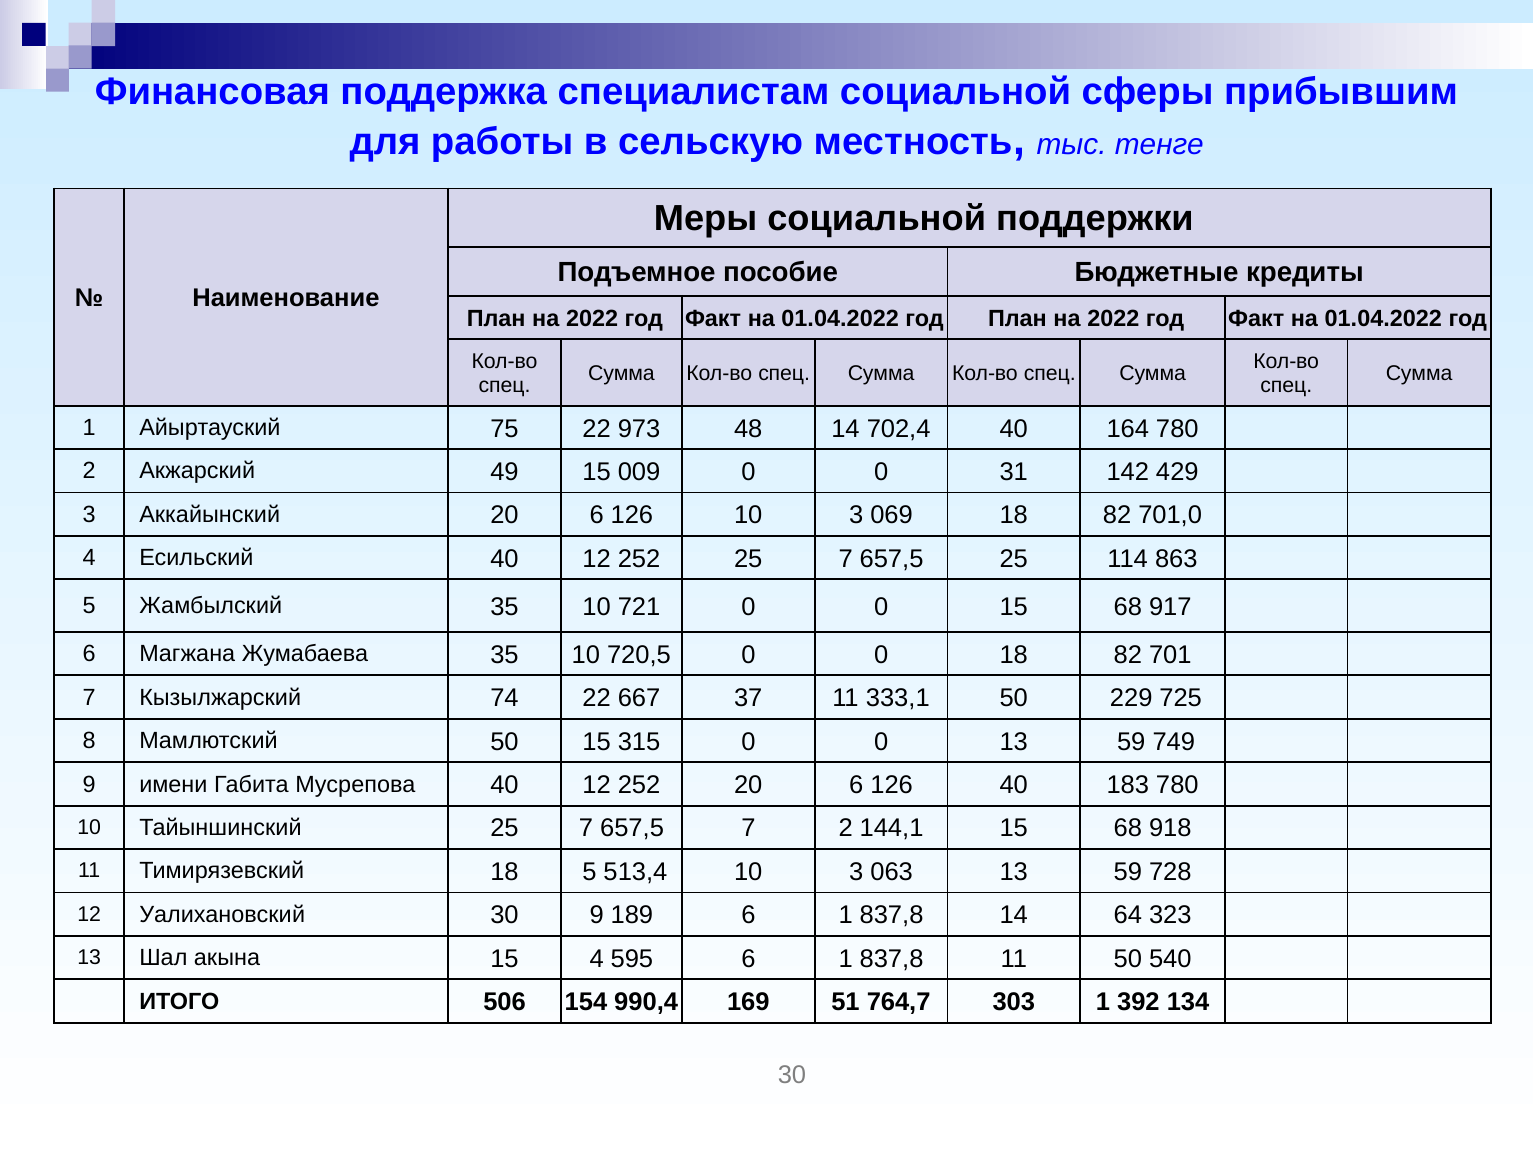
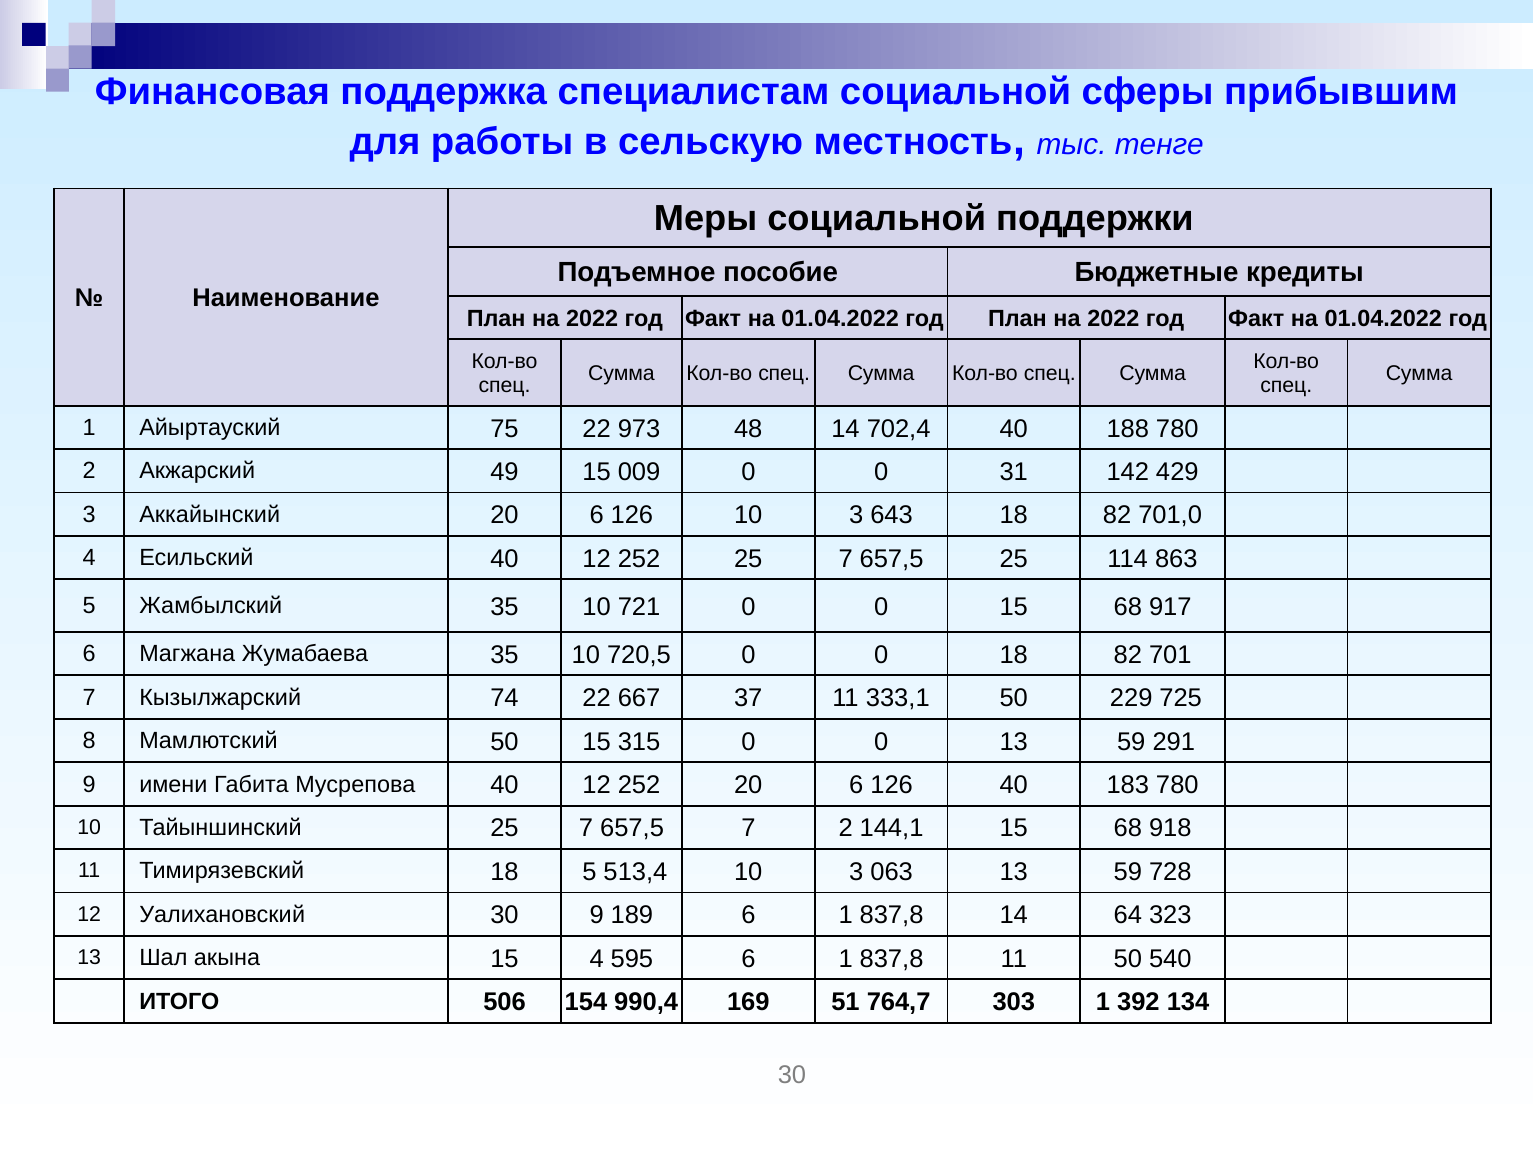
164: 164 -> 188
069: 069 -> 643
749: 749 -> 291
